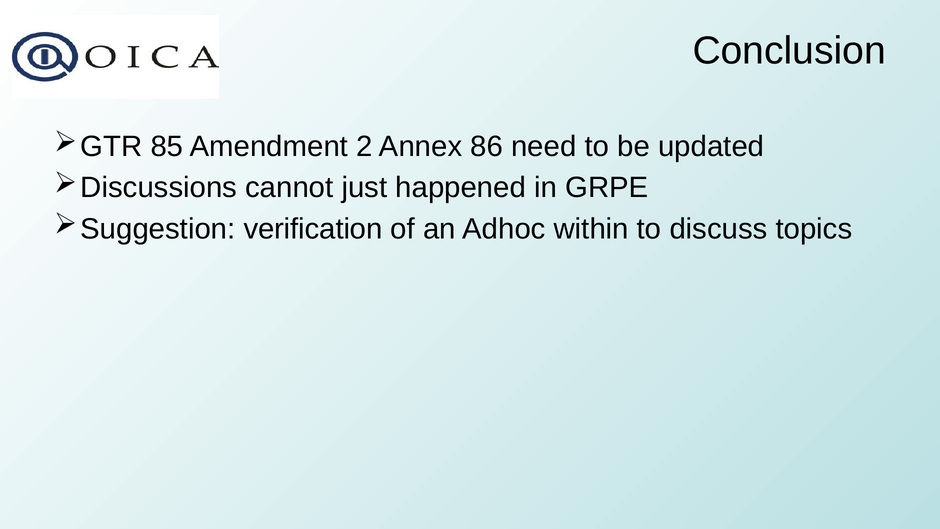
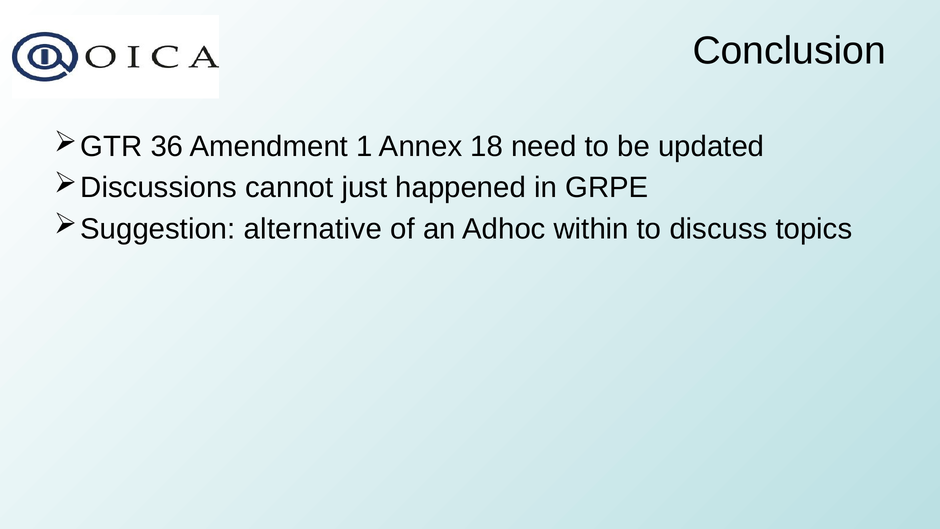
85: 85 -> 36
2: 2 -> 1
86: 86 -> 18
verification: verification -> alternative
